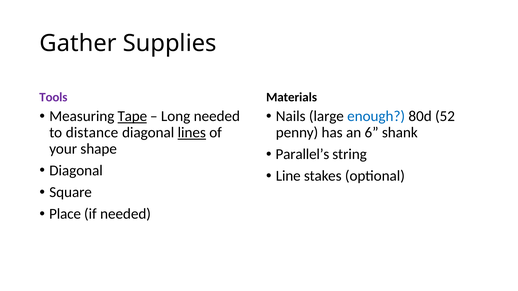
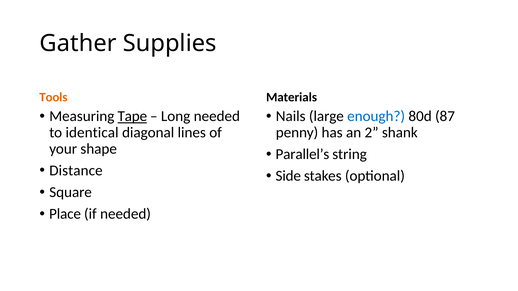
Tools colour: purple -> orange
52: 52 -> 87
distance: distance -> identical
lines underline: present -> none
6: 6 -> 2
Diagonal at (76, 171): Diagonal -> Distance
Line: Line -> Side
